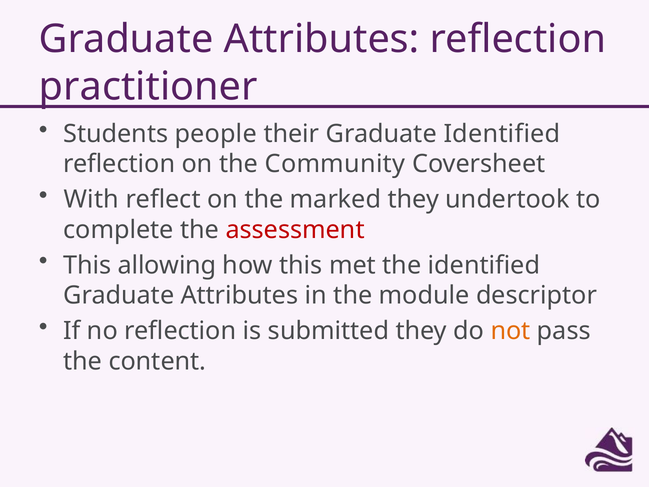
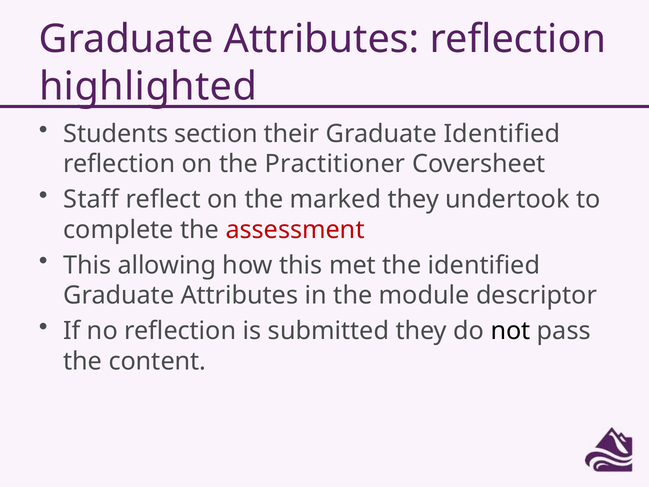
practitioner: practitioner -> highlighted
people: people -> section
Community: Community -> Practitioner
With: With -> Staff
not colour: orange -> black
